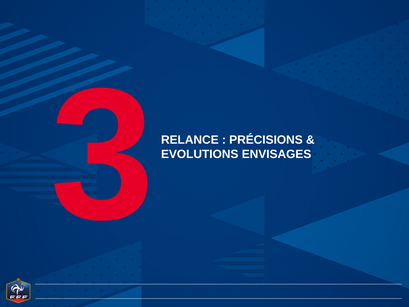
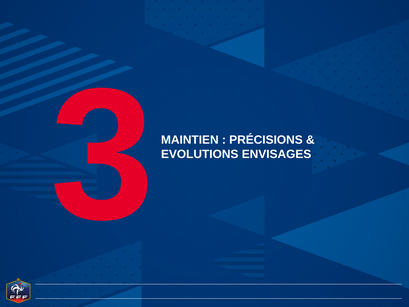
RELANCE: RELANCE -> MAINTIEN
